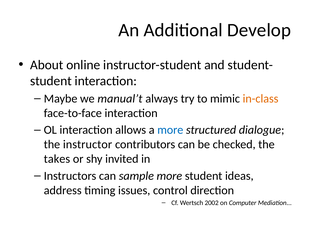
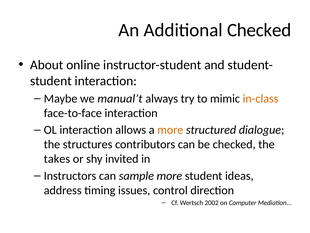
Additional Develop: Develop -> Checked
more at (170, 130) colour: blue -> orange
instructor: instructor -> structures
